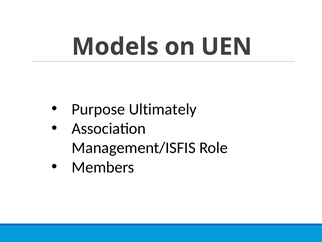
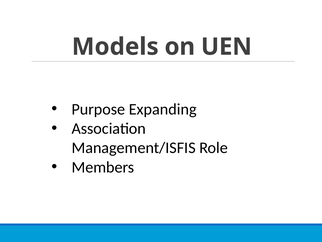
Ultimately: Ultimately -> Expanding
